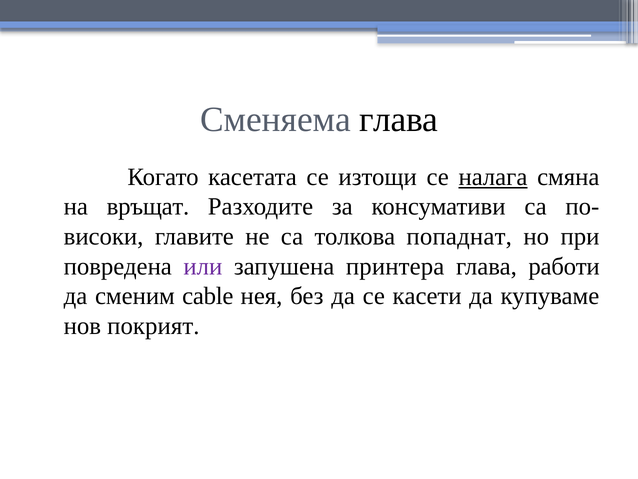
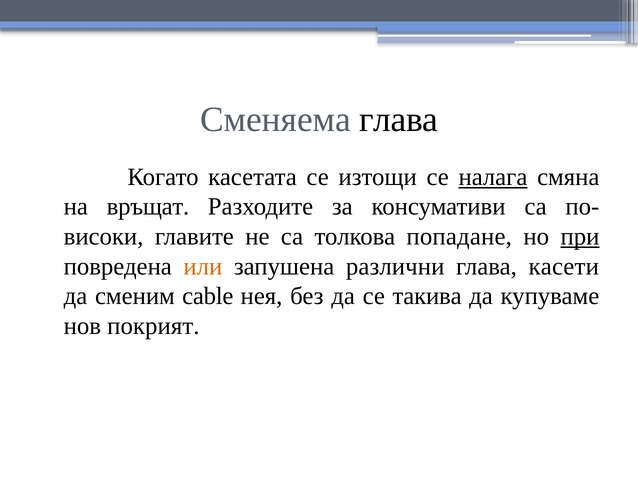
попаднат: попаднат -> попадане
при underline: none -> present
или colour: purple -> orange
принтера: принтера -> различни
работи: работи -> касети
касети: касети -> такива
